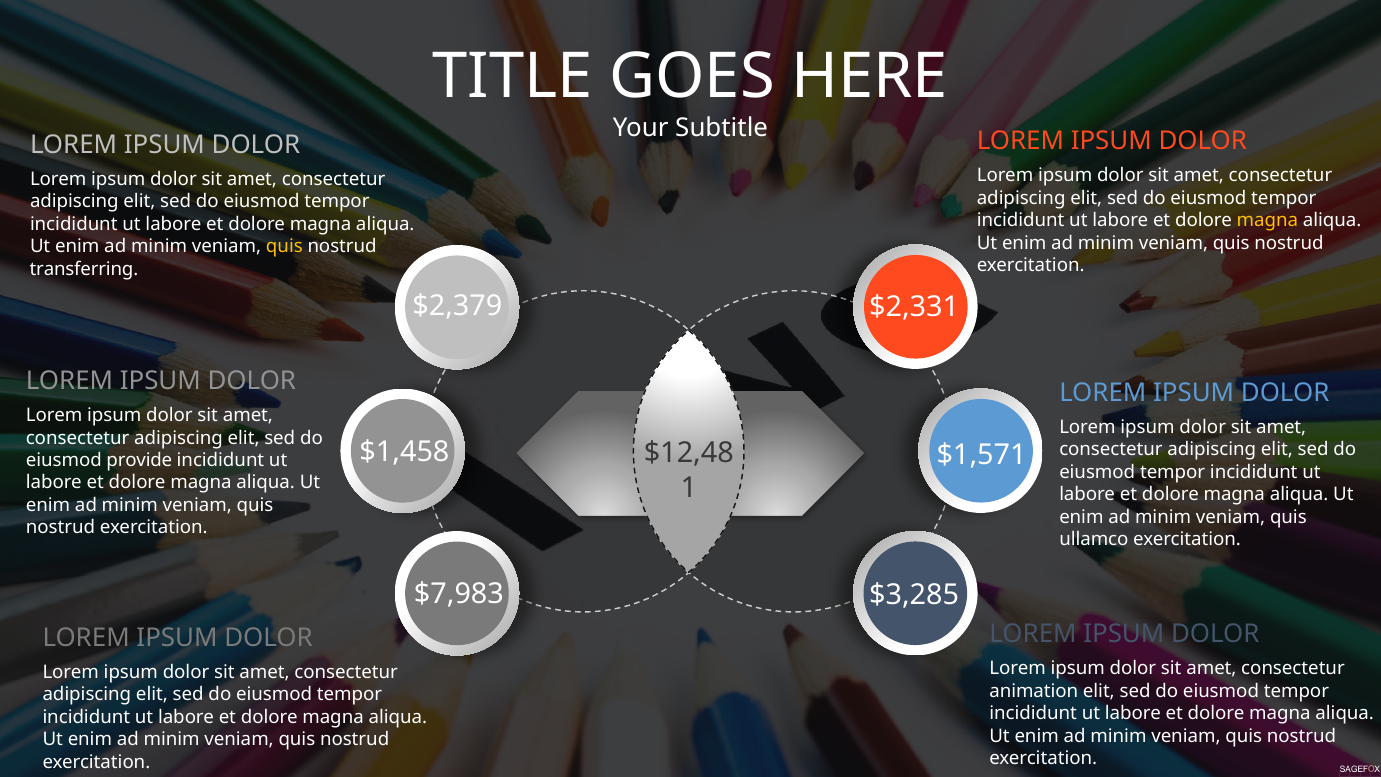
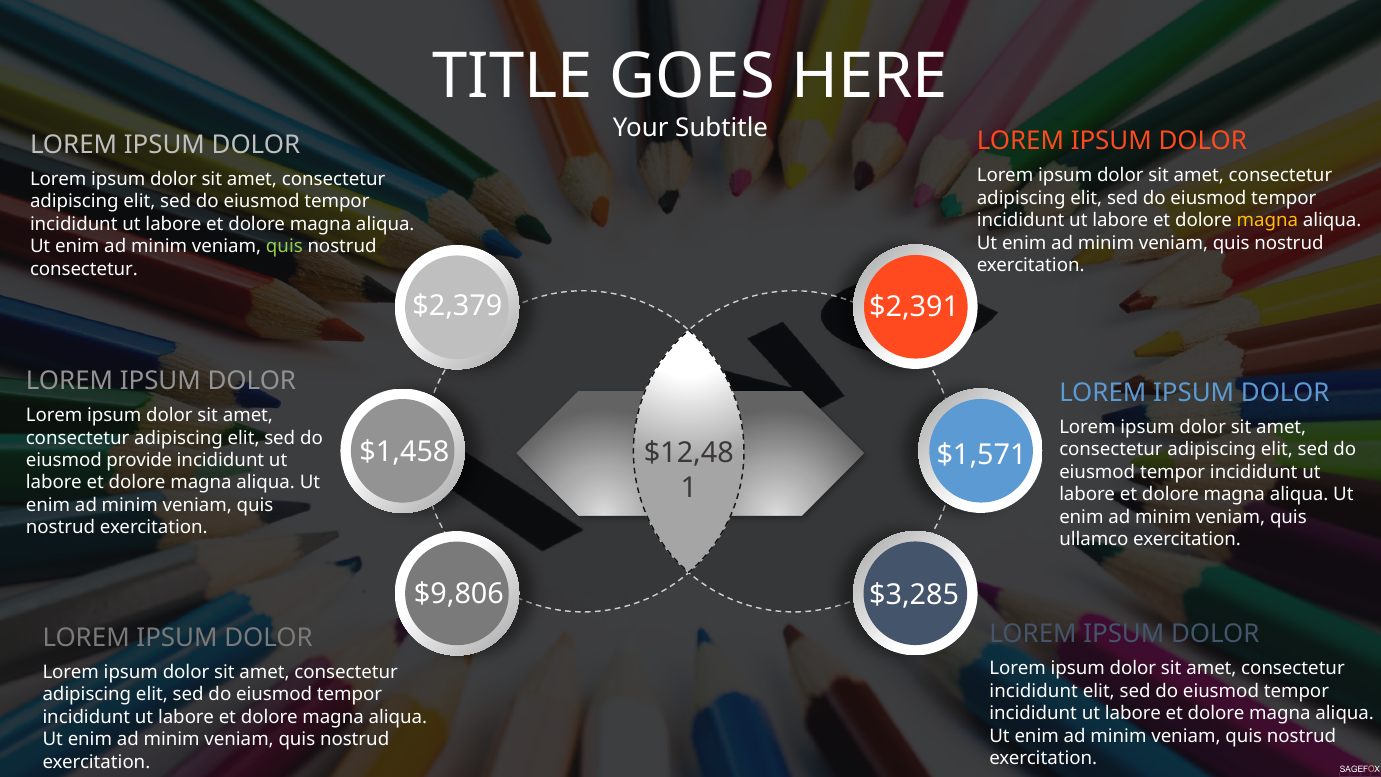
quis at (284, 247) colour: yellow -> light green
transferring at (84, 269): transferring -> consectetur
$2,331: $2,331 -> $2,391
$7,983: $7,983 -> $9,806
animation at (1034, 691): animation -> incididunt
